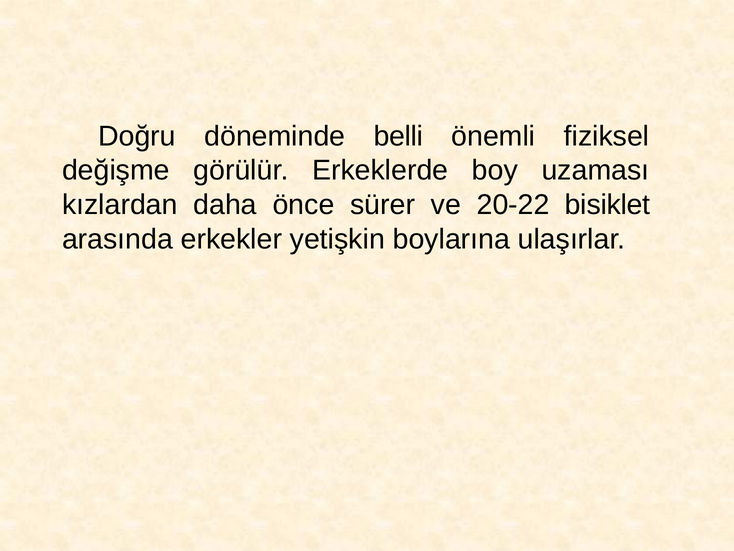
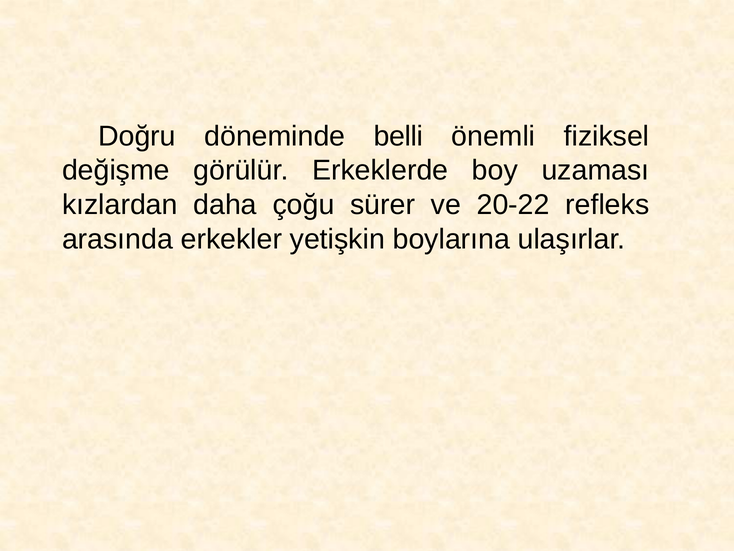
önce: önce -> çoğu
bisiklet: bisiklet -> refleks
